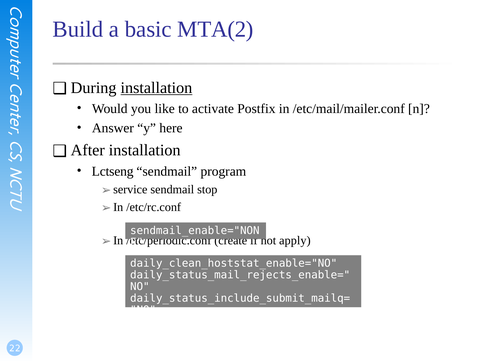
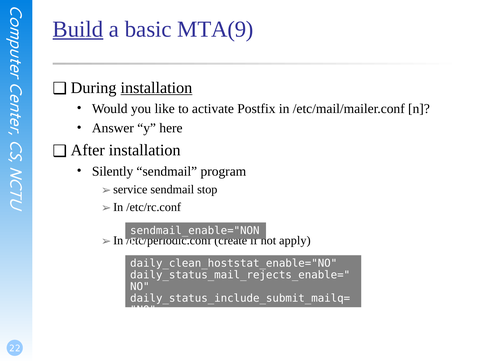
Build underline: none -> present
MTA(2: MTA(2 -> MTA(9
Lctseng: Lctseng -> Silently
